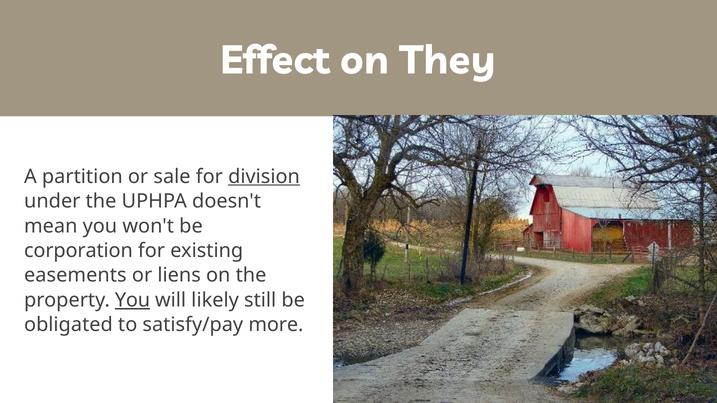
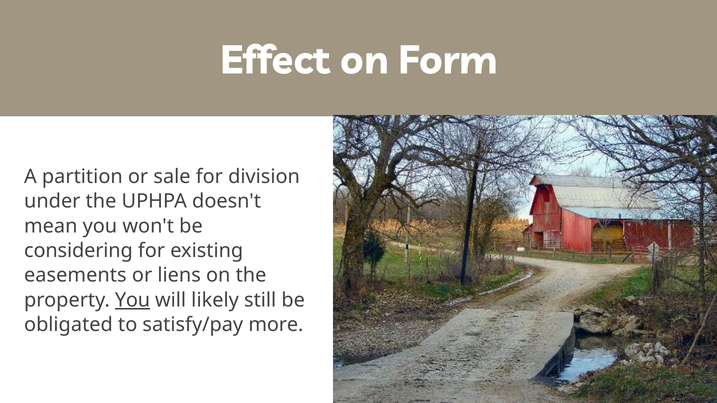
They: They -> Form
division underline: present -> none
corporation: corporation -> considering
